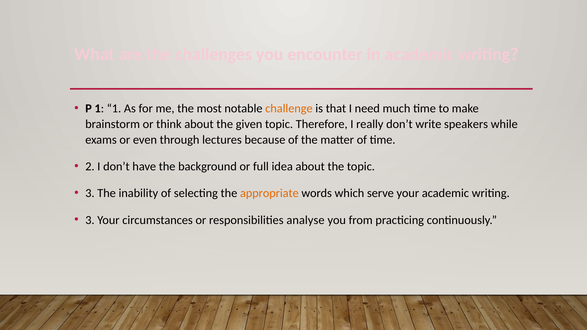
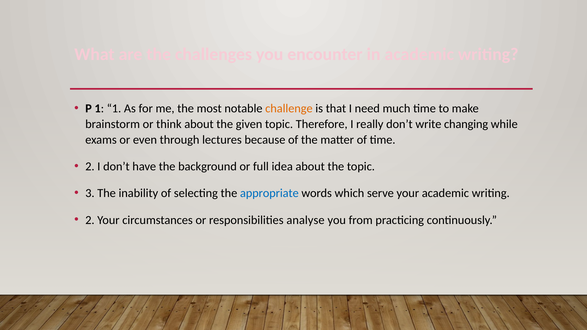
speakers: speakers -> changing
appropriate colour: orange -> blue
3 at (90, 220): 3 -> 2
